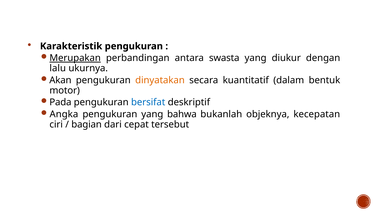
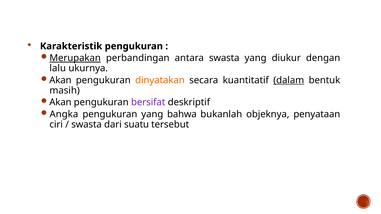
dalam underline: none -> present
motor: motor -> masih
Pada at (60, 102): Pada -> Akan
bersifat colour: blue -> purple
kecepatan: kecepatan -> penyataan
bagian at (87, 125): bagian -> swasta
cepat: cepat -> suatu
